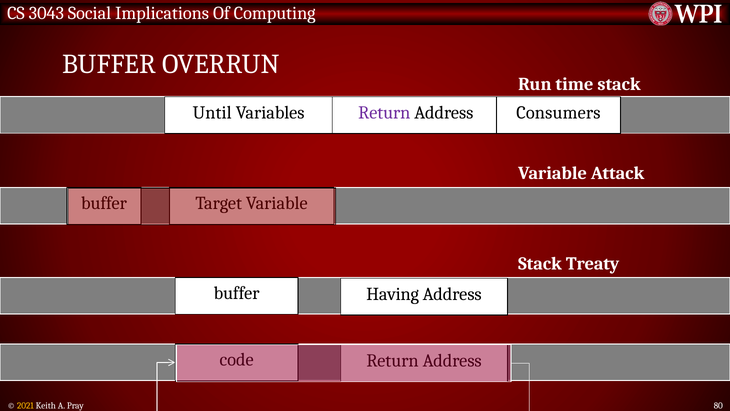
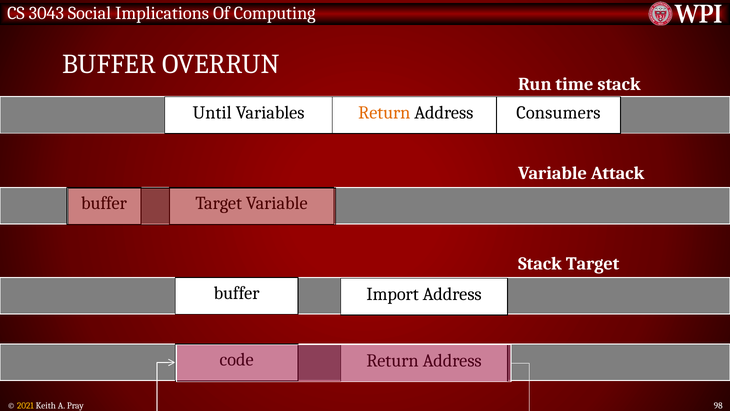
Return at (384, 112) colour: purple -> orange
Stack Treaty: Treaty -> Target
Having: Having -> Import
80: 80 -> 98
